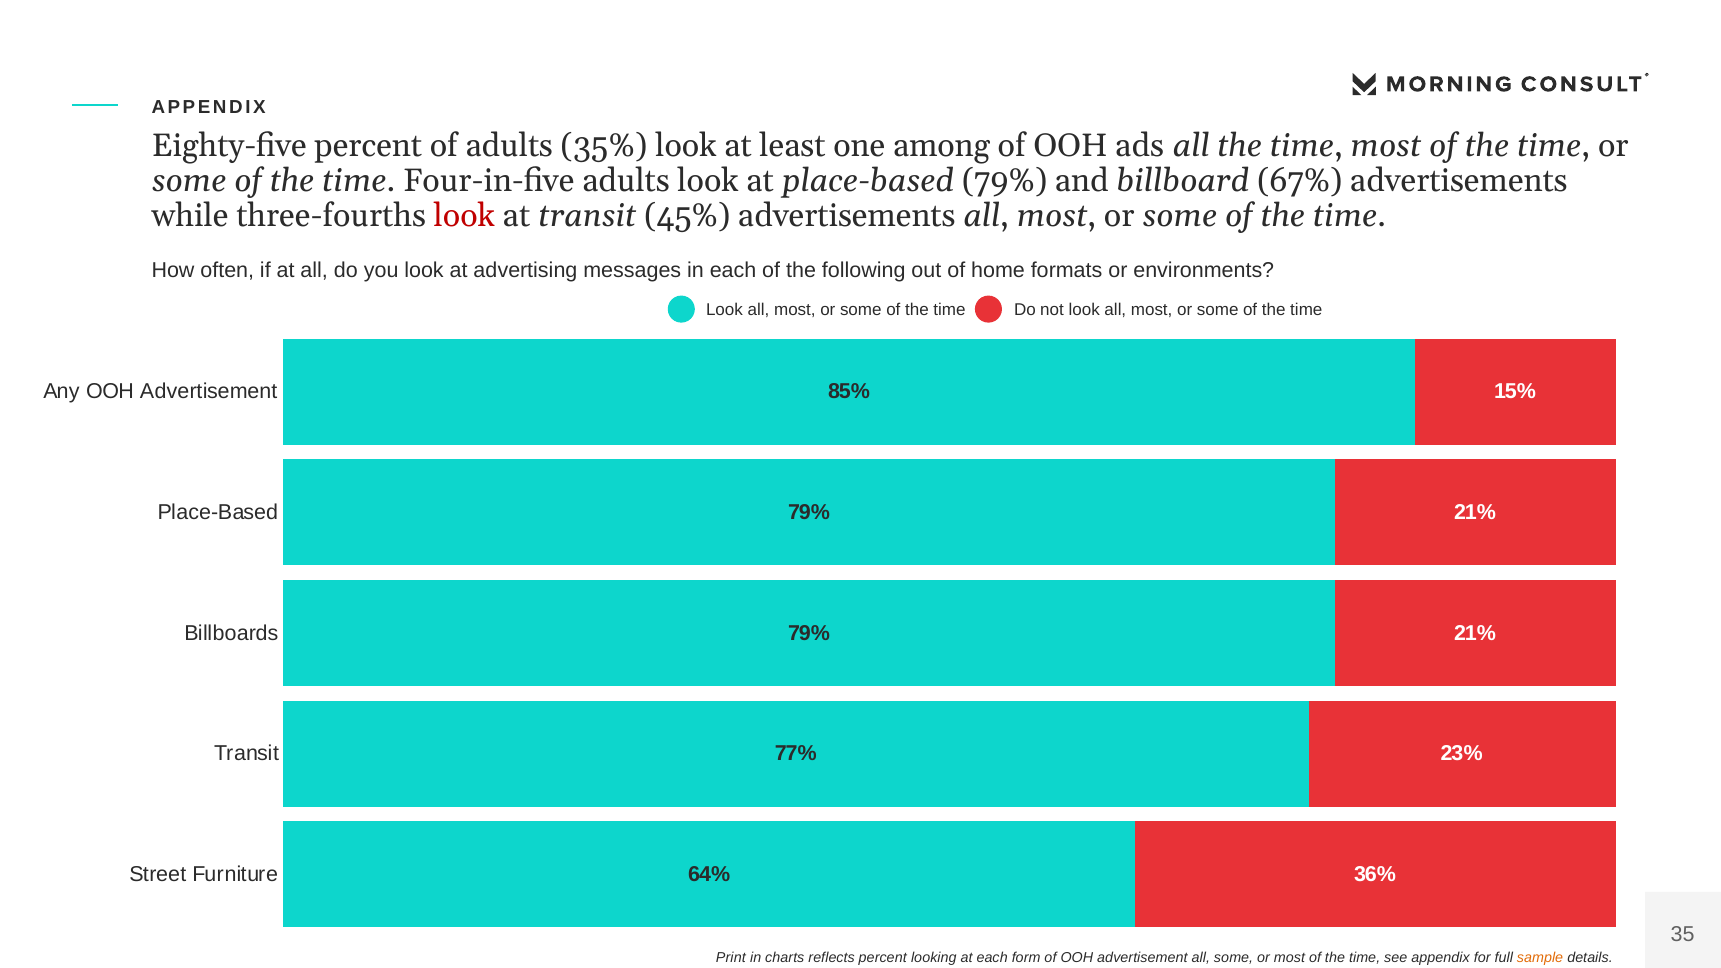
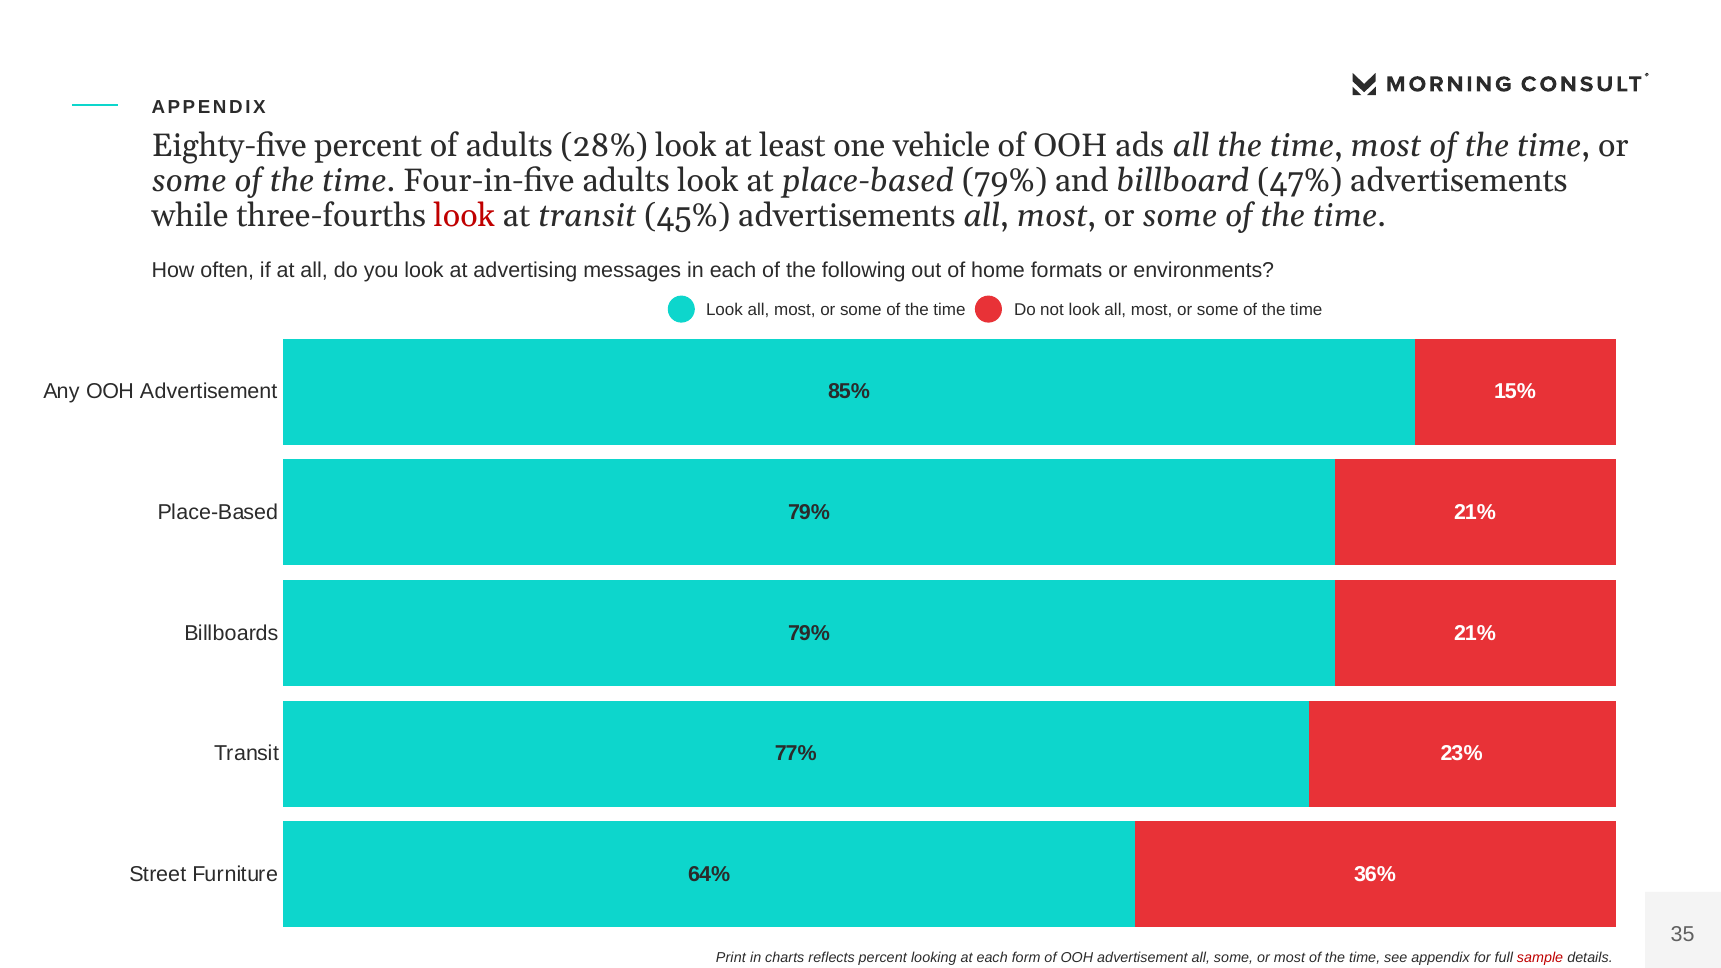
35%: 35% -> 28%
among: among -> vehicle
67%: 67% -> 47%
sample colour: orange -> red
